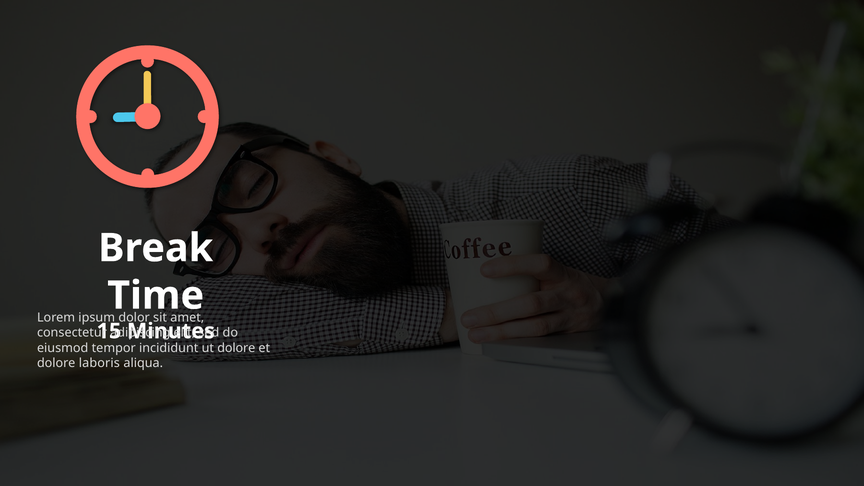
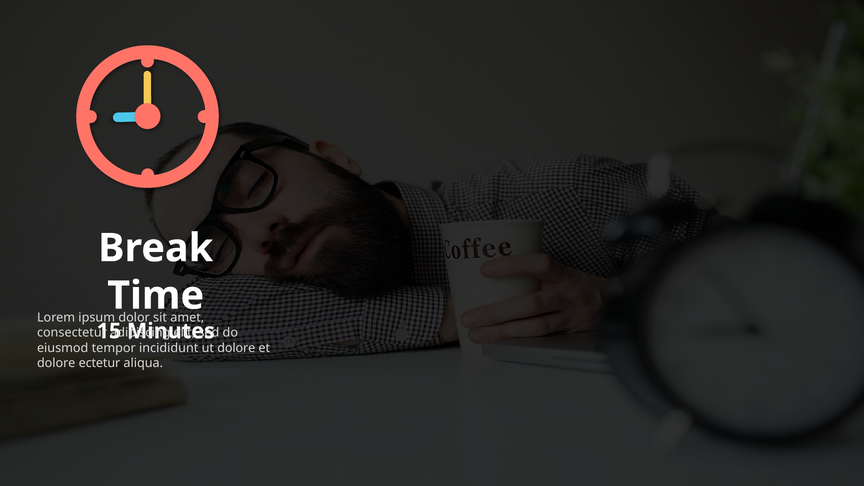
laboris: laboris -> ectetur
